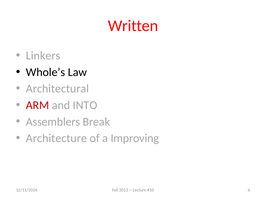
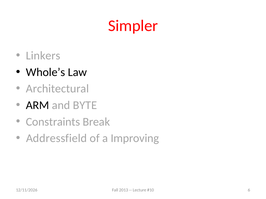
Written: Written -> Simpler
ARM colour: red -> black
INTO: INTO -> BYTE
Assemblers: Assemblers -> Constraints
Architecture: Architecture -> Addressfield
